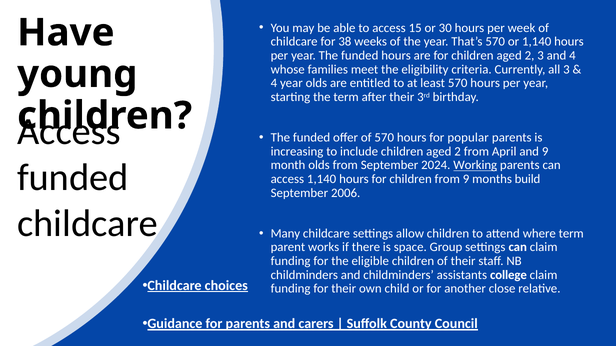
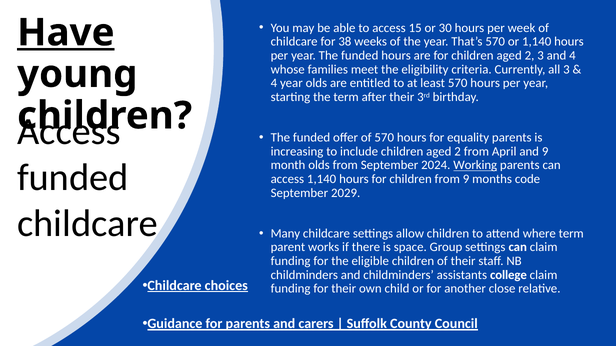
Have underline: none -> present
popular: popular -> equality
build: build -> code
2006: 2006 -> 2029
